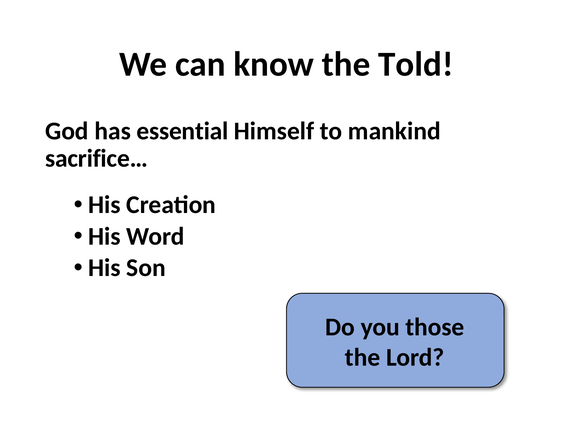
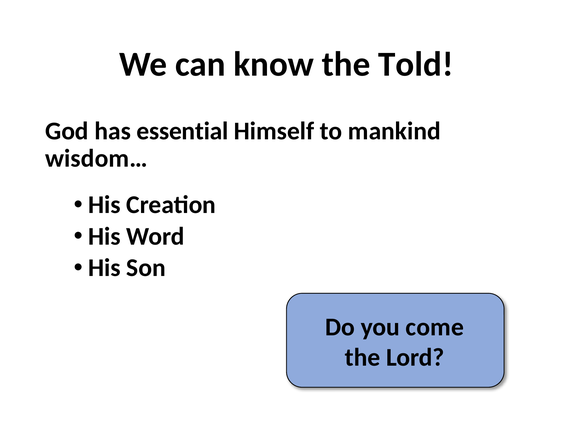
sacrifice…: sacrifice… -> wisdom…
those: those -> come
